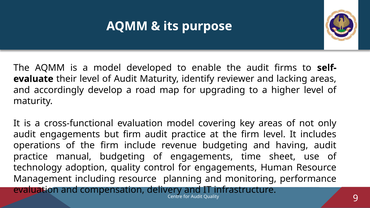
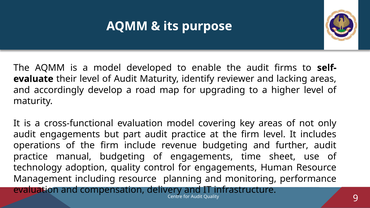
but firm: firm -> part
having: having -> further
